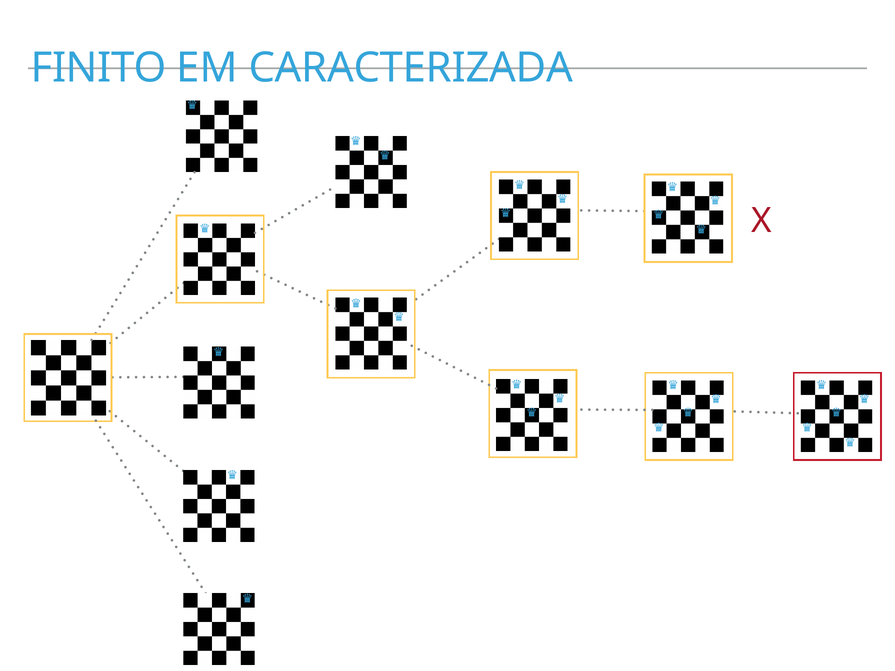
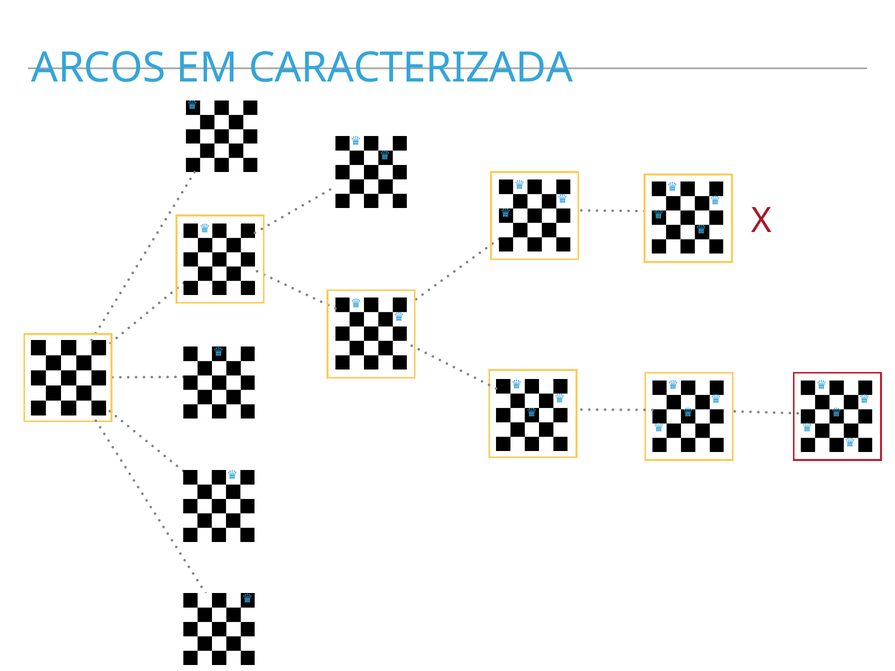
FINITO: FINITO -> ARCOS
